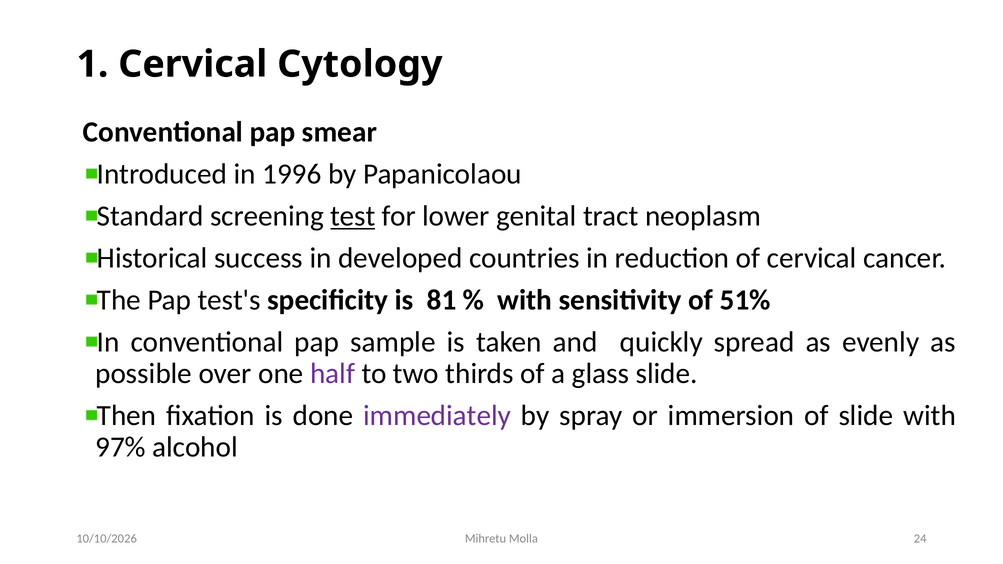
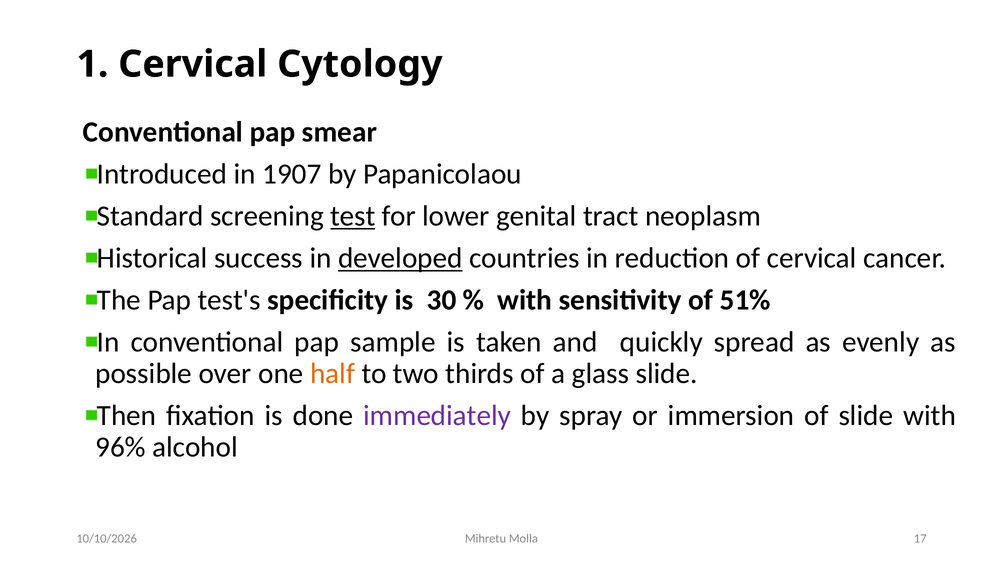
1996: 1996 -> 1907
developed underline: none -> present
81: 81 -> 30
half colour: purple -> orange
97%: 97% -> 96%
24: 24 -> 17
